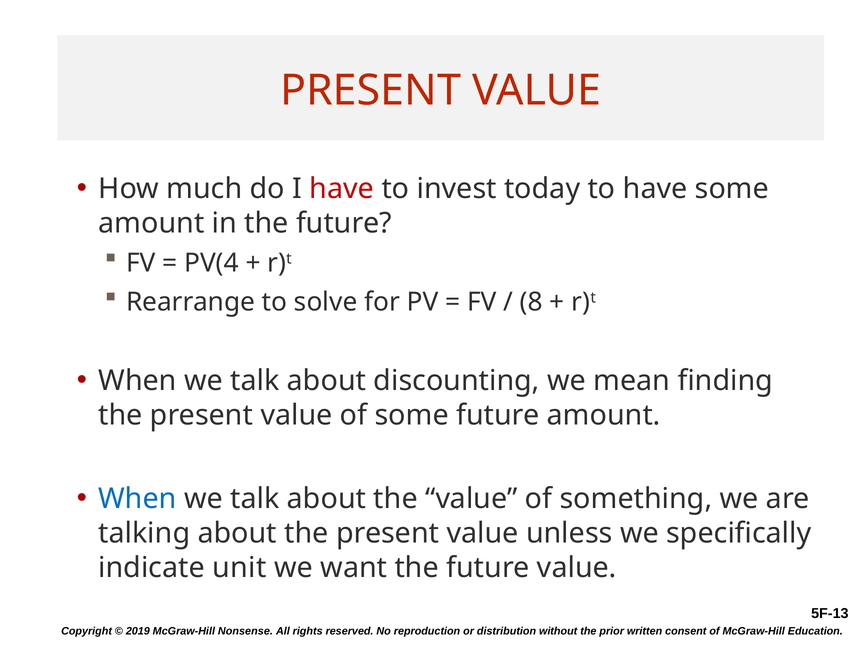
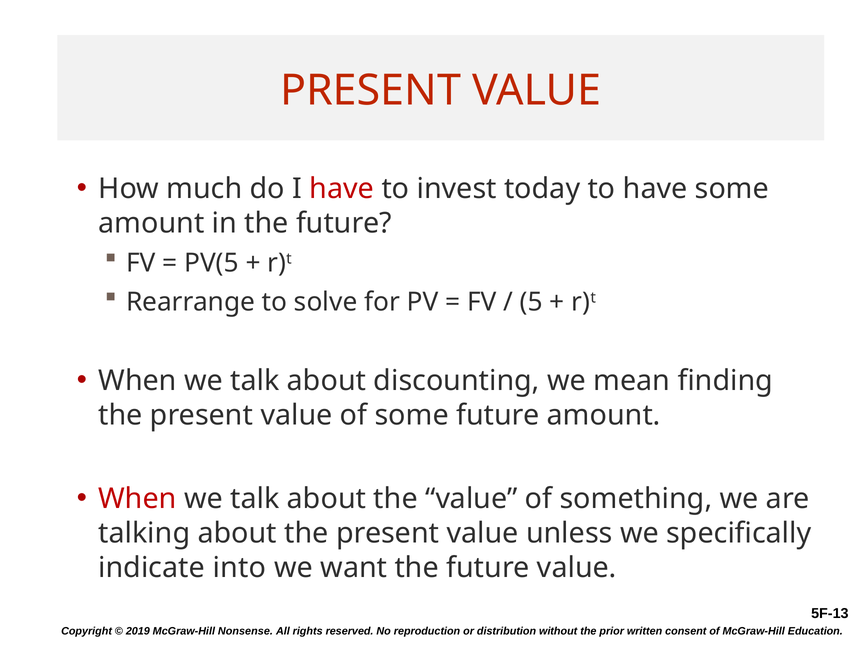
PV(4: PV(4 -> PV(5
8: 8 -> 5
When at (137, 499) colour: blue -> red
unit: unit -> into
